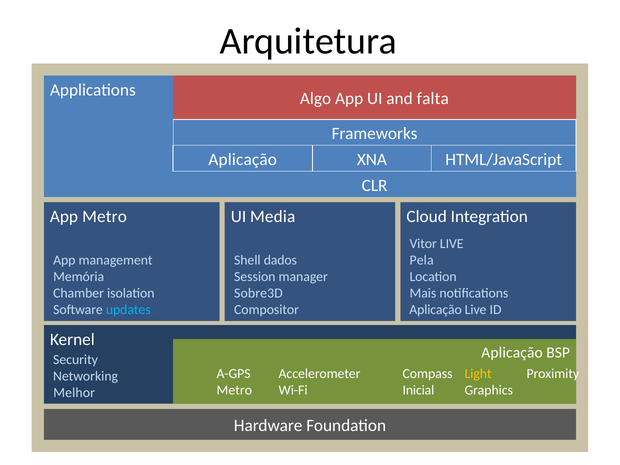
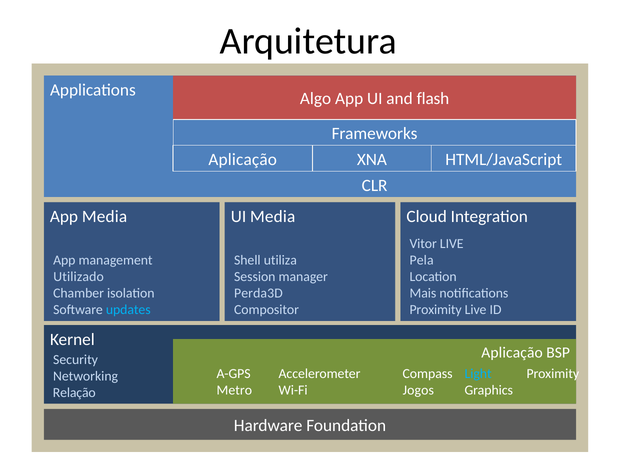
falta: falta -> flash
App Metro: Metro -> Media
dados: dados -> utiliza
Memória: Memória -> Utilizado
Sobre3D: Sobre3D -> Perda3D
Aplicação at (436, 310): Aplicação -> Proximity
Light colour: yellow -> light blue
Inicial: Inicial -> Jogos
Melhor: Melhor -> Relação
